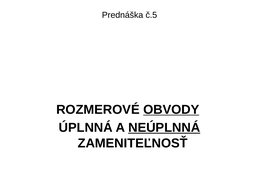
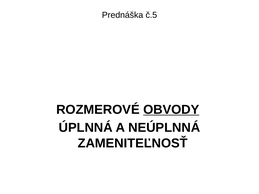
NEÚPLNNÁ underline: present -> none
